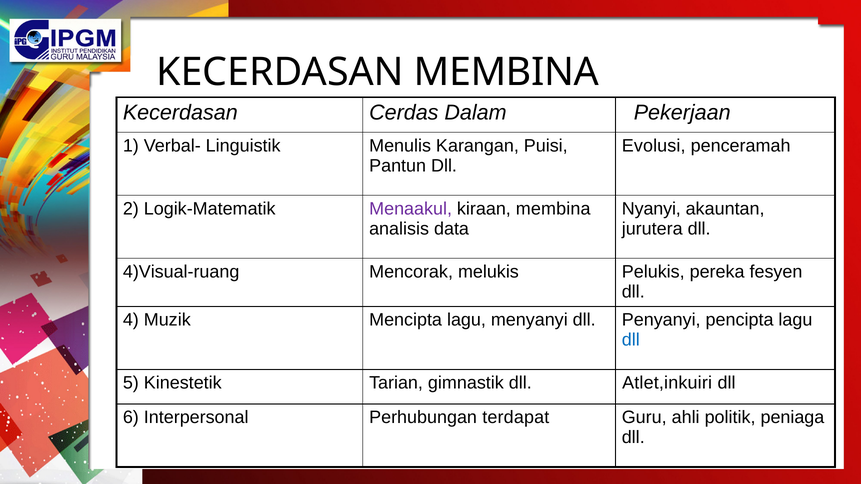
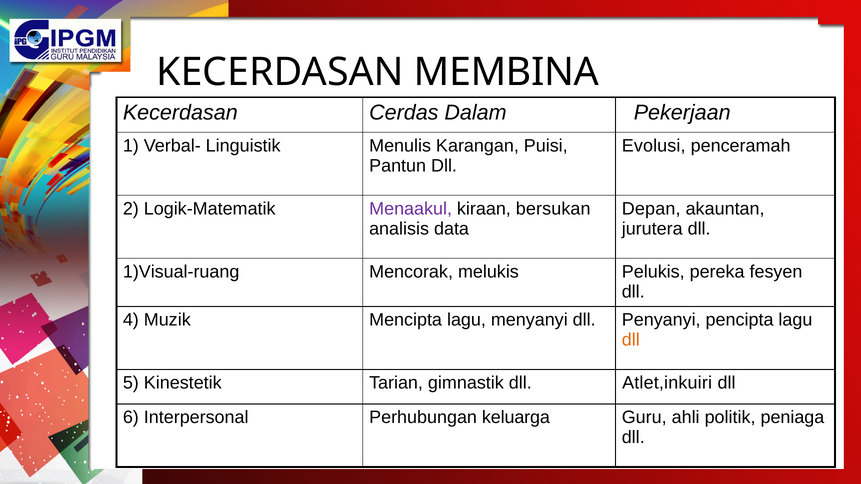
kiraan membina: membina -> bersukan
Nyanyi: Nyanyi -> Depan
4)Visual-ruang: 4)Visual-ruang -> 1)Visual-ruang
dll at (631, 340) colour: blue -> orange
terdapat: terdapat -> keluarga
